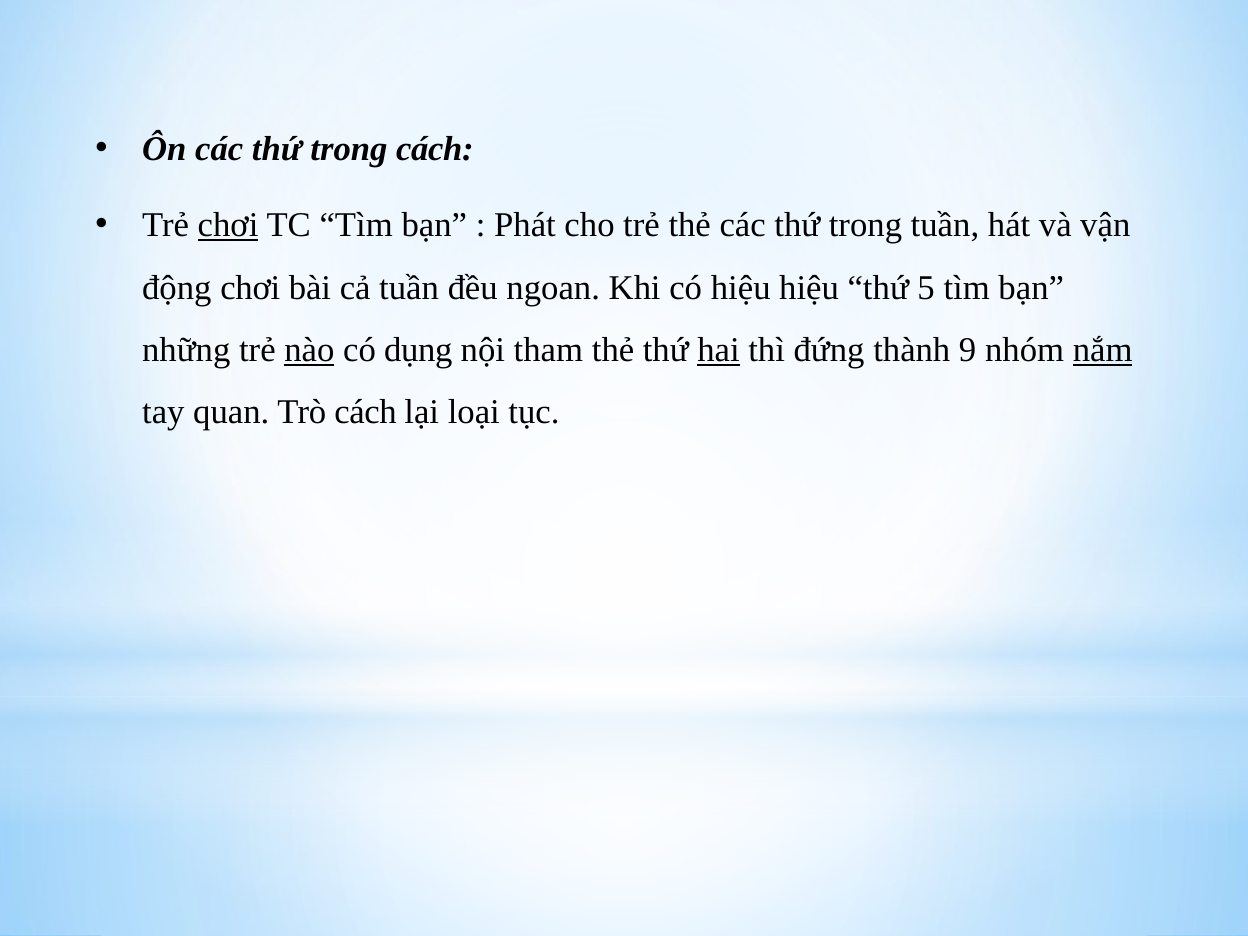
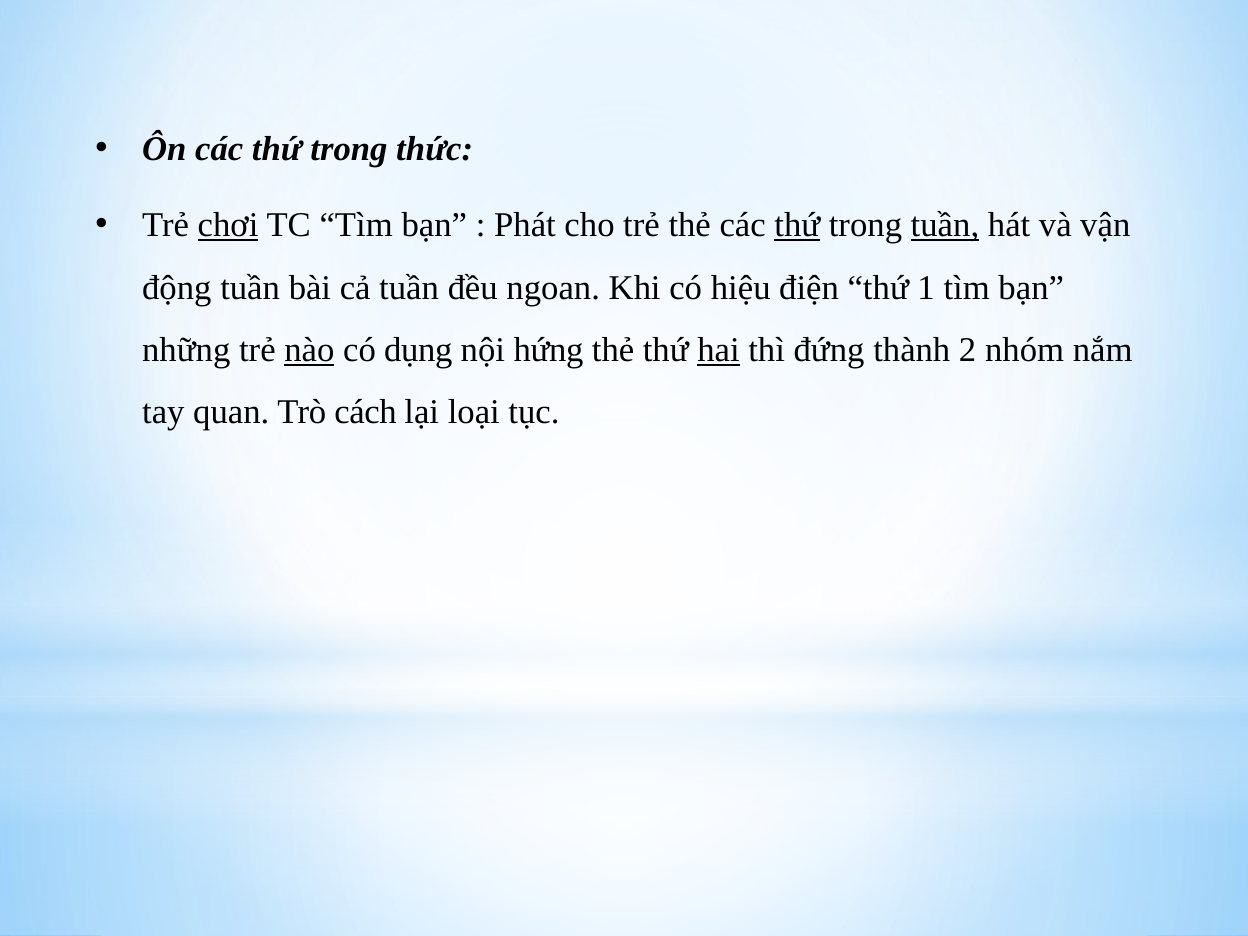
trong cách: cách -> thức
thứ at (797, 225) underline: none -> present
tuần at (945, 225) underline: none -> present
động chơi: chơi -> tuần
hiệu hiệu: hiệu -> điện
5: 5 -> 1
tham: tham -> hứng
9: 9 -> 2
nắm underline: present -> none
